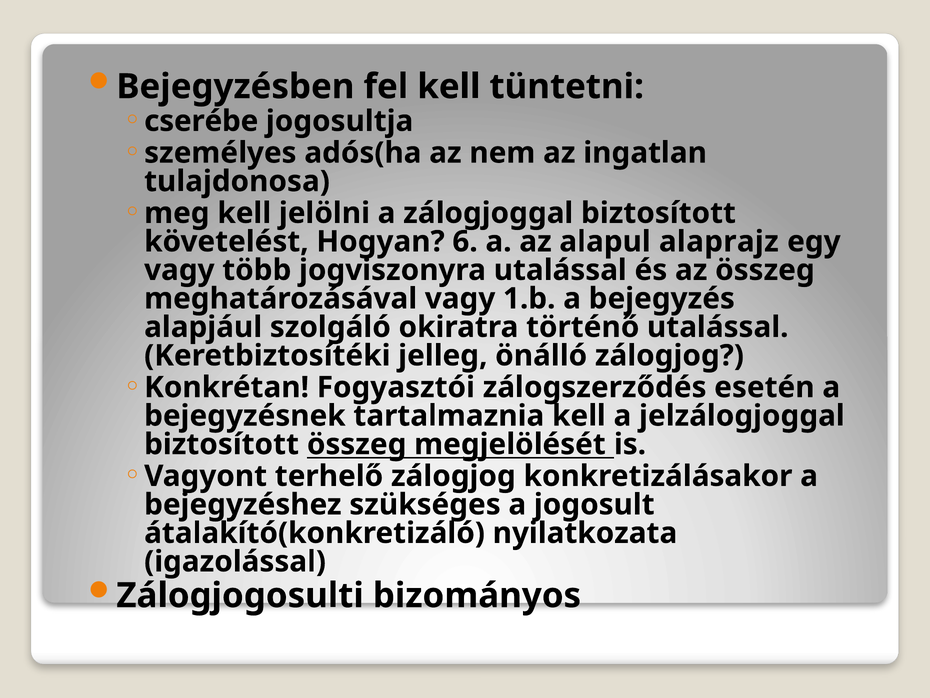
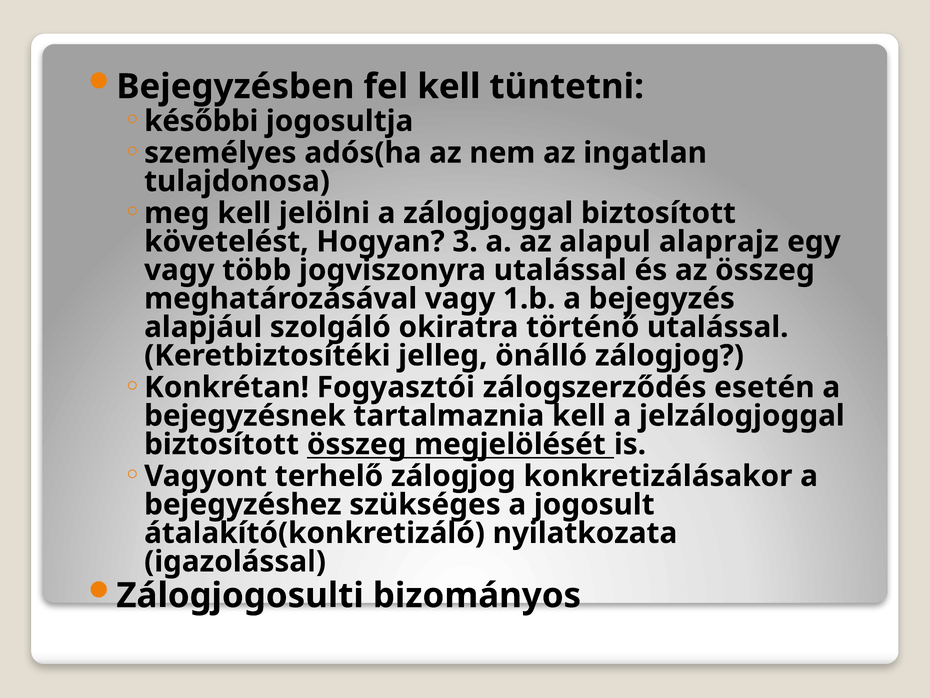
cserébe: cserébe -> későbbi
6: 6 -> 3
